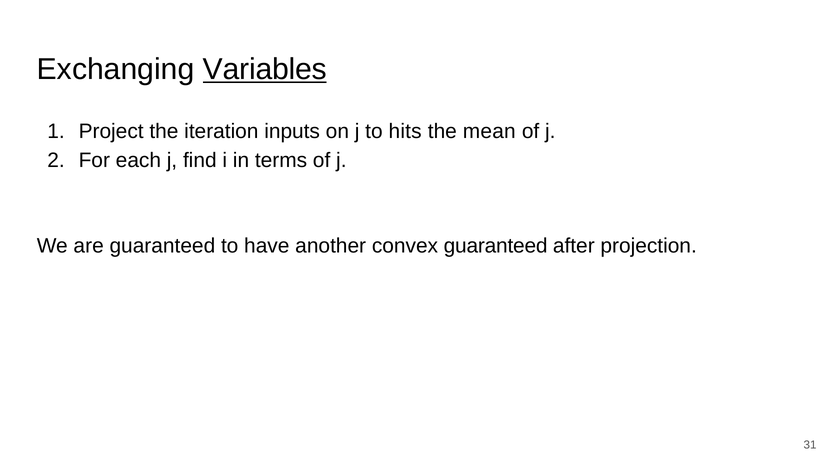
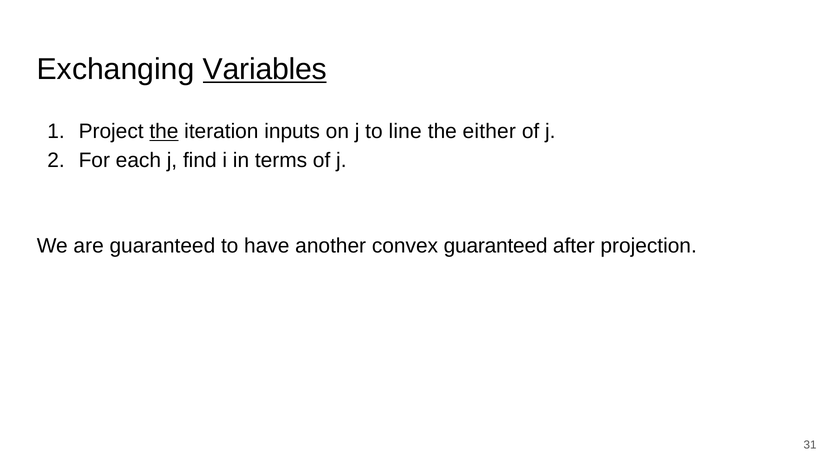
the at (164, 131) underline: none -> present
hits: hits -> line
mean: mean -> either
